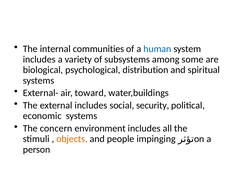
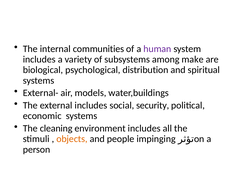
human colour: blue -> purple
some: some -> make
toward: toward -> models
concern: concern -> cleaning
